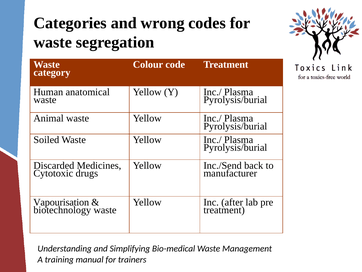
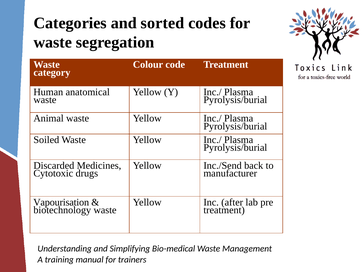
wrong: wrong -> sorted
